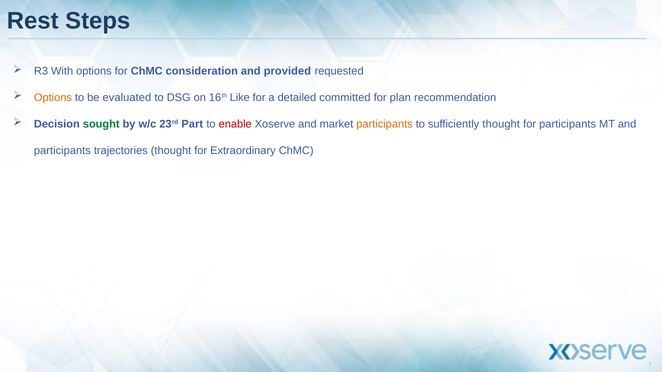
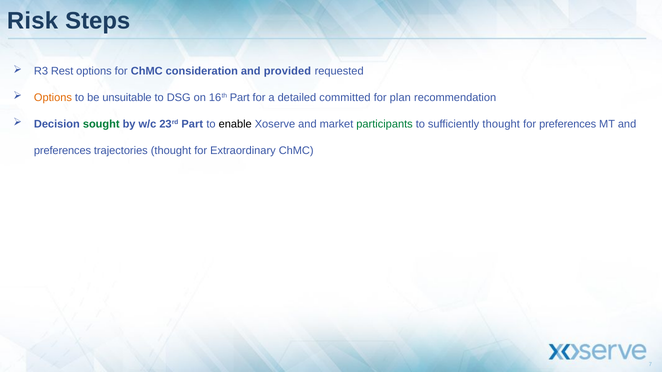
Rest: Rest -> Risk
With: With -> Rest
evaluated: evaluated -> unsuitable
16th Like: Like -> Part
enable colour: red -> black
participants at (385, 124) colour: orange -> green
for participants: participants -> preferences
participants at (62, 151): participants -> preferences
